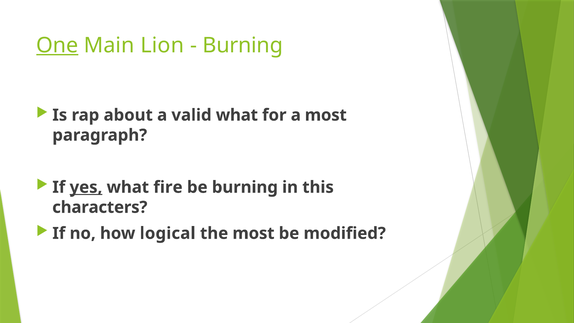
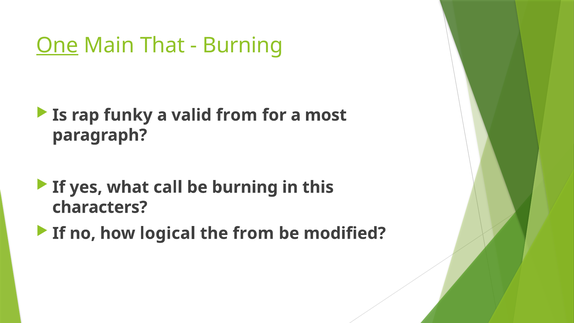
Lion: Lion -> That
about: about -> funky
valid what: what -> from
yes underline: present -> none
fire: fire -> call
the most: most -> from
